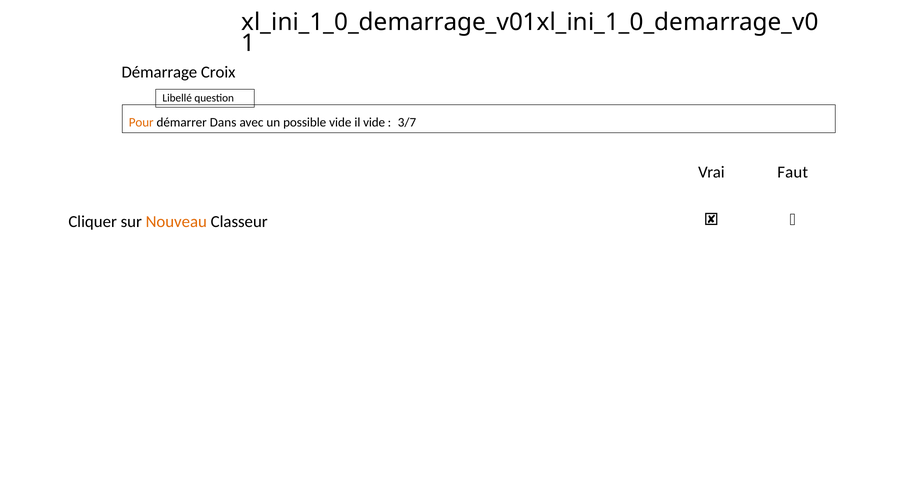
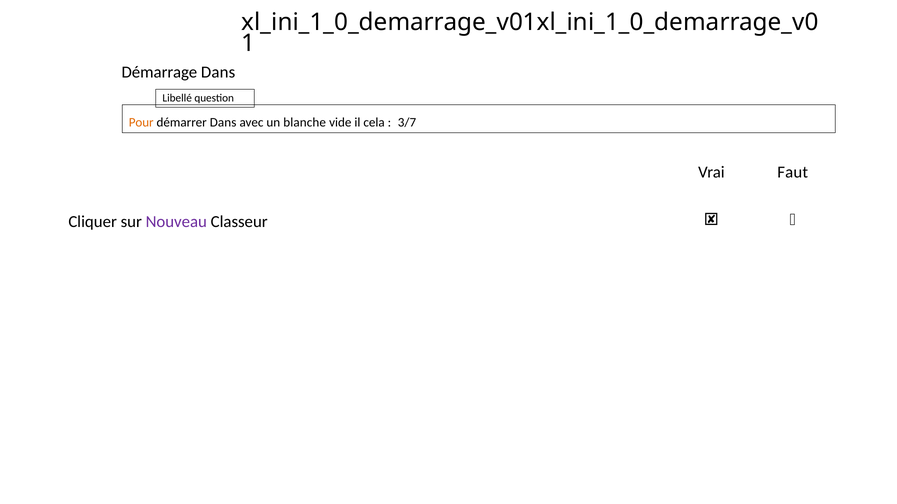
Démarrage Croix: Croix -> Dans
possible: possible -> blanche
il vide: vide -> cela
Nouveau colour: orange -> purple
